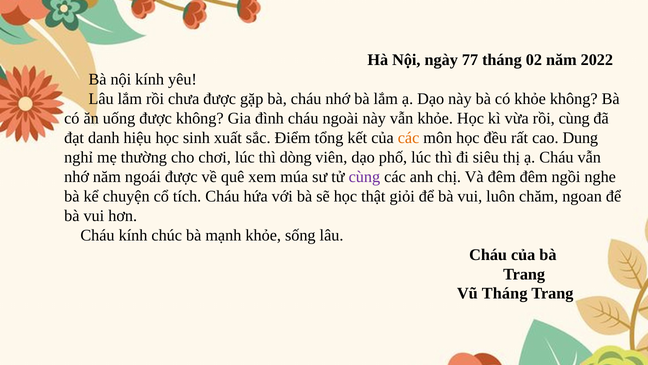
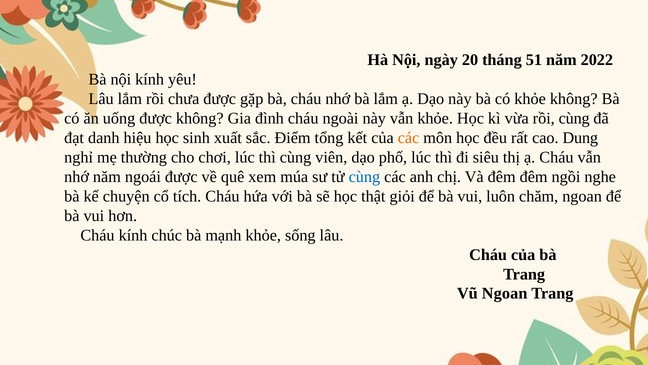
77: 77 -> 20
02: 02 -> 51
thì dòng: dòng -> cùng
cùng at (364, 177) colour: purple -> blue
Vũ Tháng: Tháng -> Ngoan
